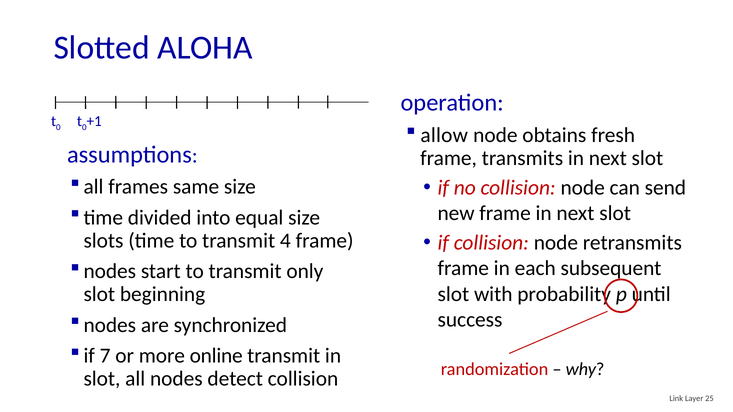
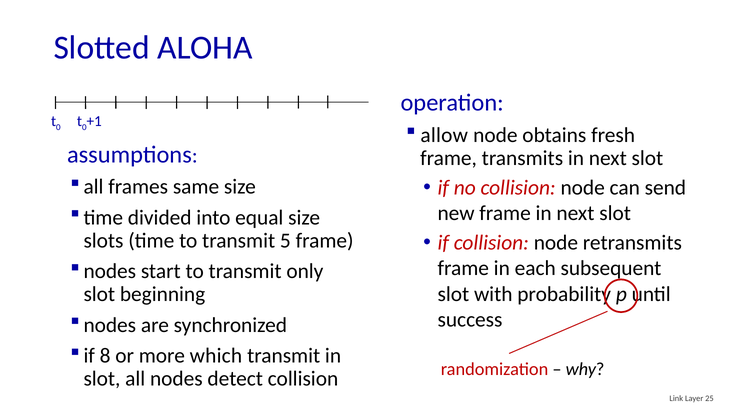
4: 4 -> 5
7: 7 -> 8
online: online -> which
